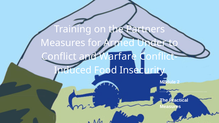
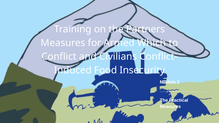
Under: Under -> Which
Warfare: Warfare -> Civilians
